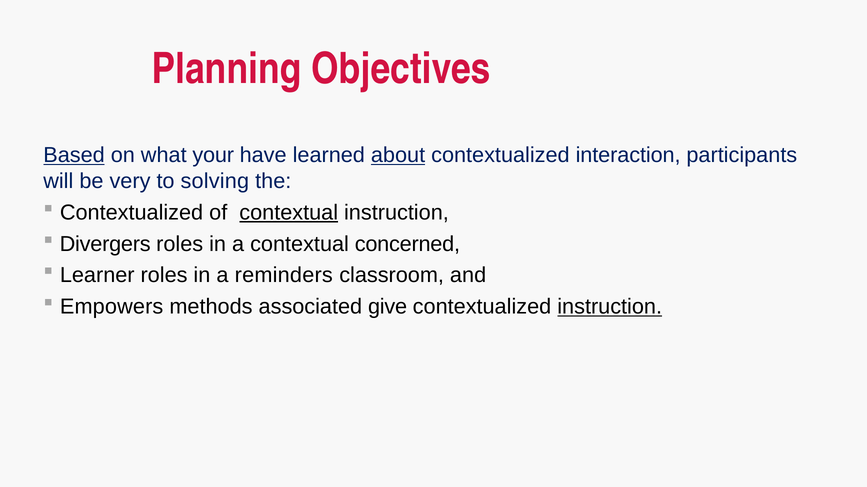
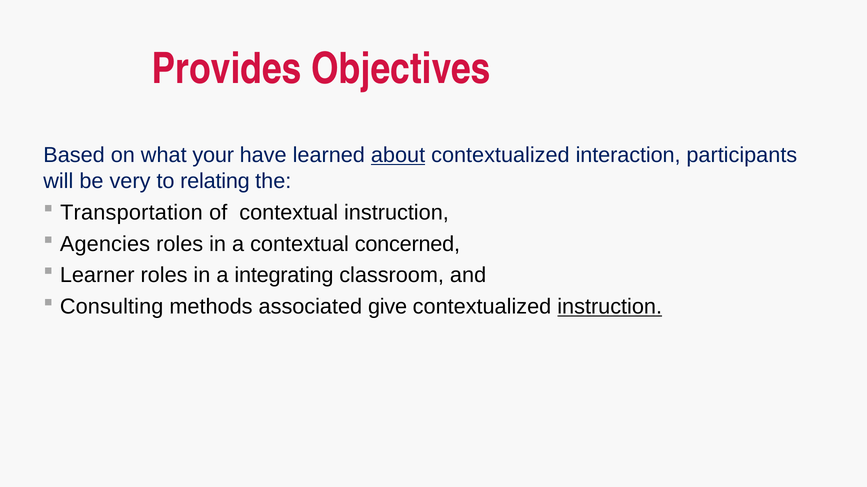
Planning: Planning -> Provides
Based underline: present -> none
solving: solving -> relating
Contextualized at (132, 213): Contextualized -> Transportation
contextual at (289, 213) underline: present -> none
Divergers: Divergers -> Agencies
reminders: reminders -> integrating
Empowers: Empowers -> Consulting
